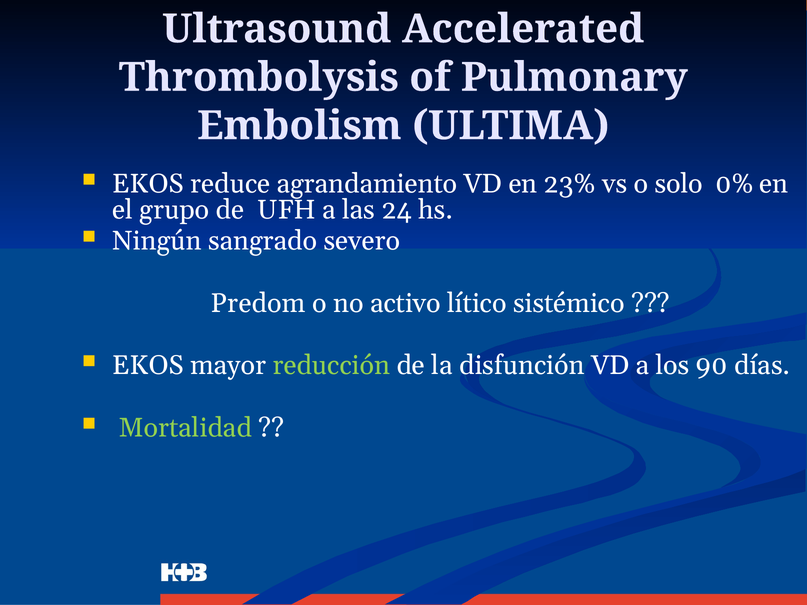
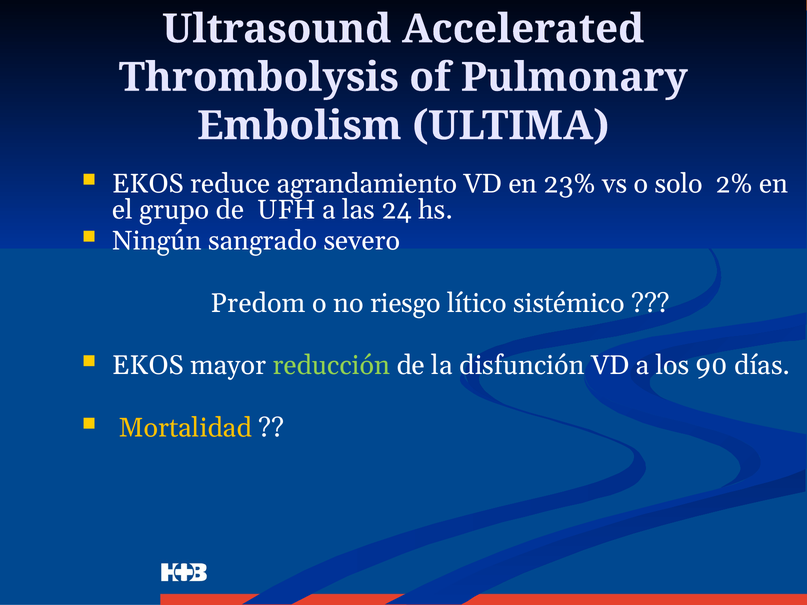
0%: 0% -> 2%
activo: activo -> riesgo
Mortalidad colour: light green -> yellow
